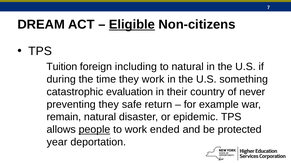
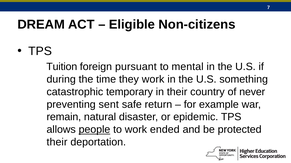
Eligible underline: present -> none
including: including -> pursuant
to natural: natural -> mental
evaluation: evaluation -> temporary
preventing they: they -> sent
year at (57, 143): year -> their
